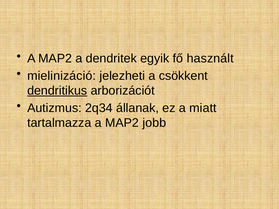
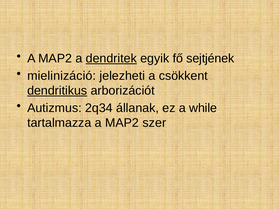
dendritek underline: none -> present
használt: használt -> sejtjének
miatt: miatt -> while
jobb: jobb -> szer
